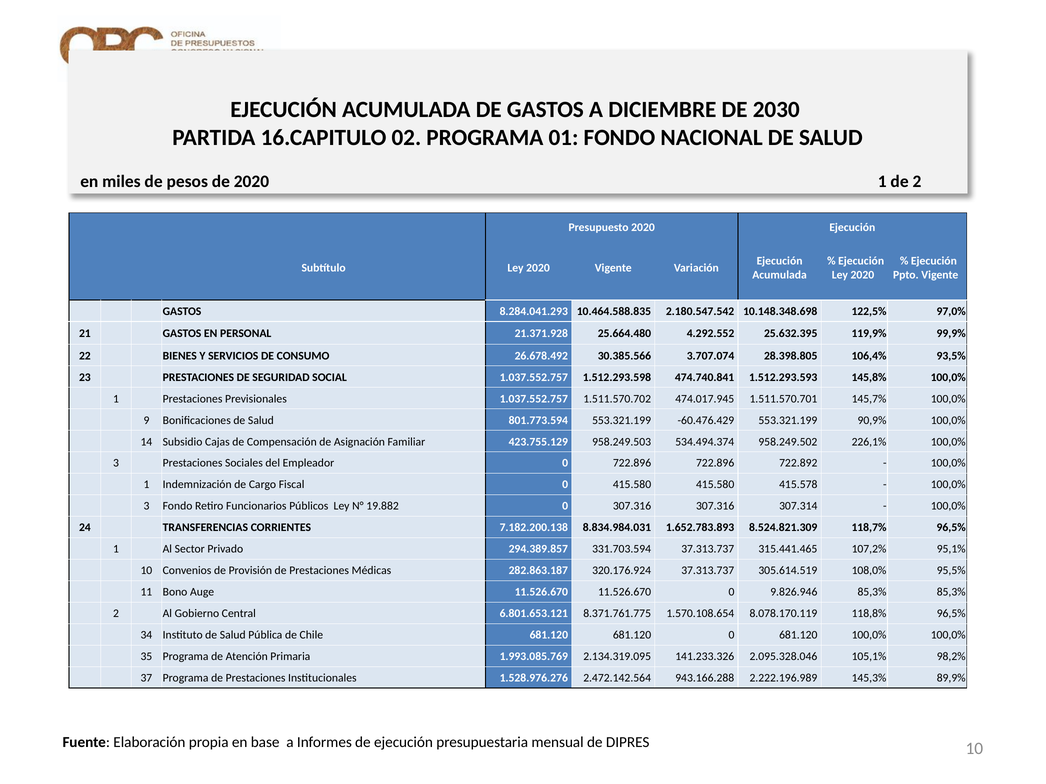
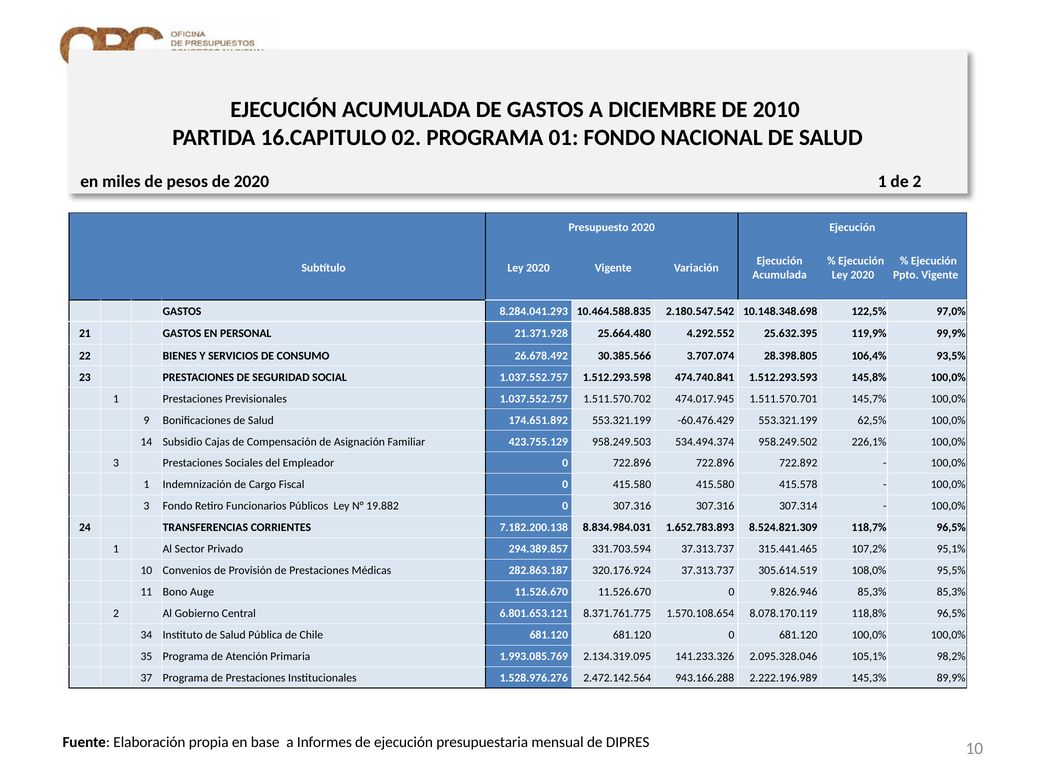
2030: 2030 -> 2010
801.773.594: 801.773.594 -> 174.651.892
90,9%: 90,9% -> 62,5%
